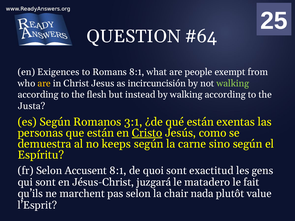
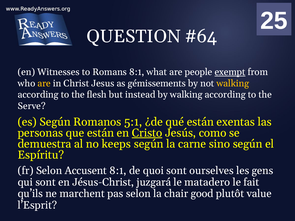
Exigences: Exigences -> Witnesses
exempt underline: none -> present
incircuncisión: incircuncisión -> gémissements
walking at (233, 83) colour: light green -> yellow
Justa: Justa -> Serve
3:1: 3:1 -> 5:1
exactitud: exactitud -> ourselves
nada: nada -> good
